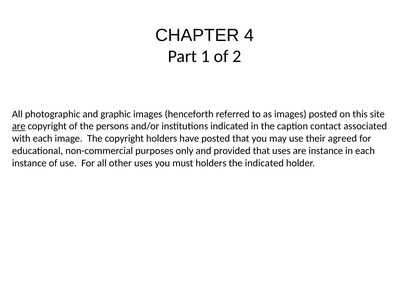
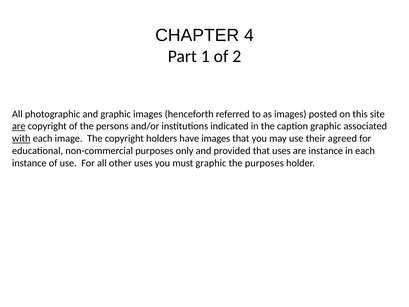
caption contact: contact -> graphic
with underline: none -> present
have posted: posted -> images
must holders: holders -> graphic
the indicated: indicated -> purposes
